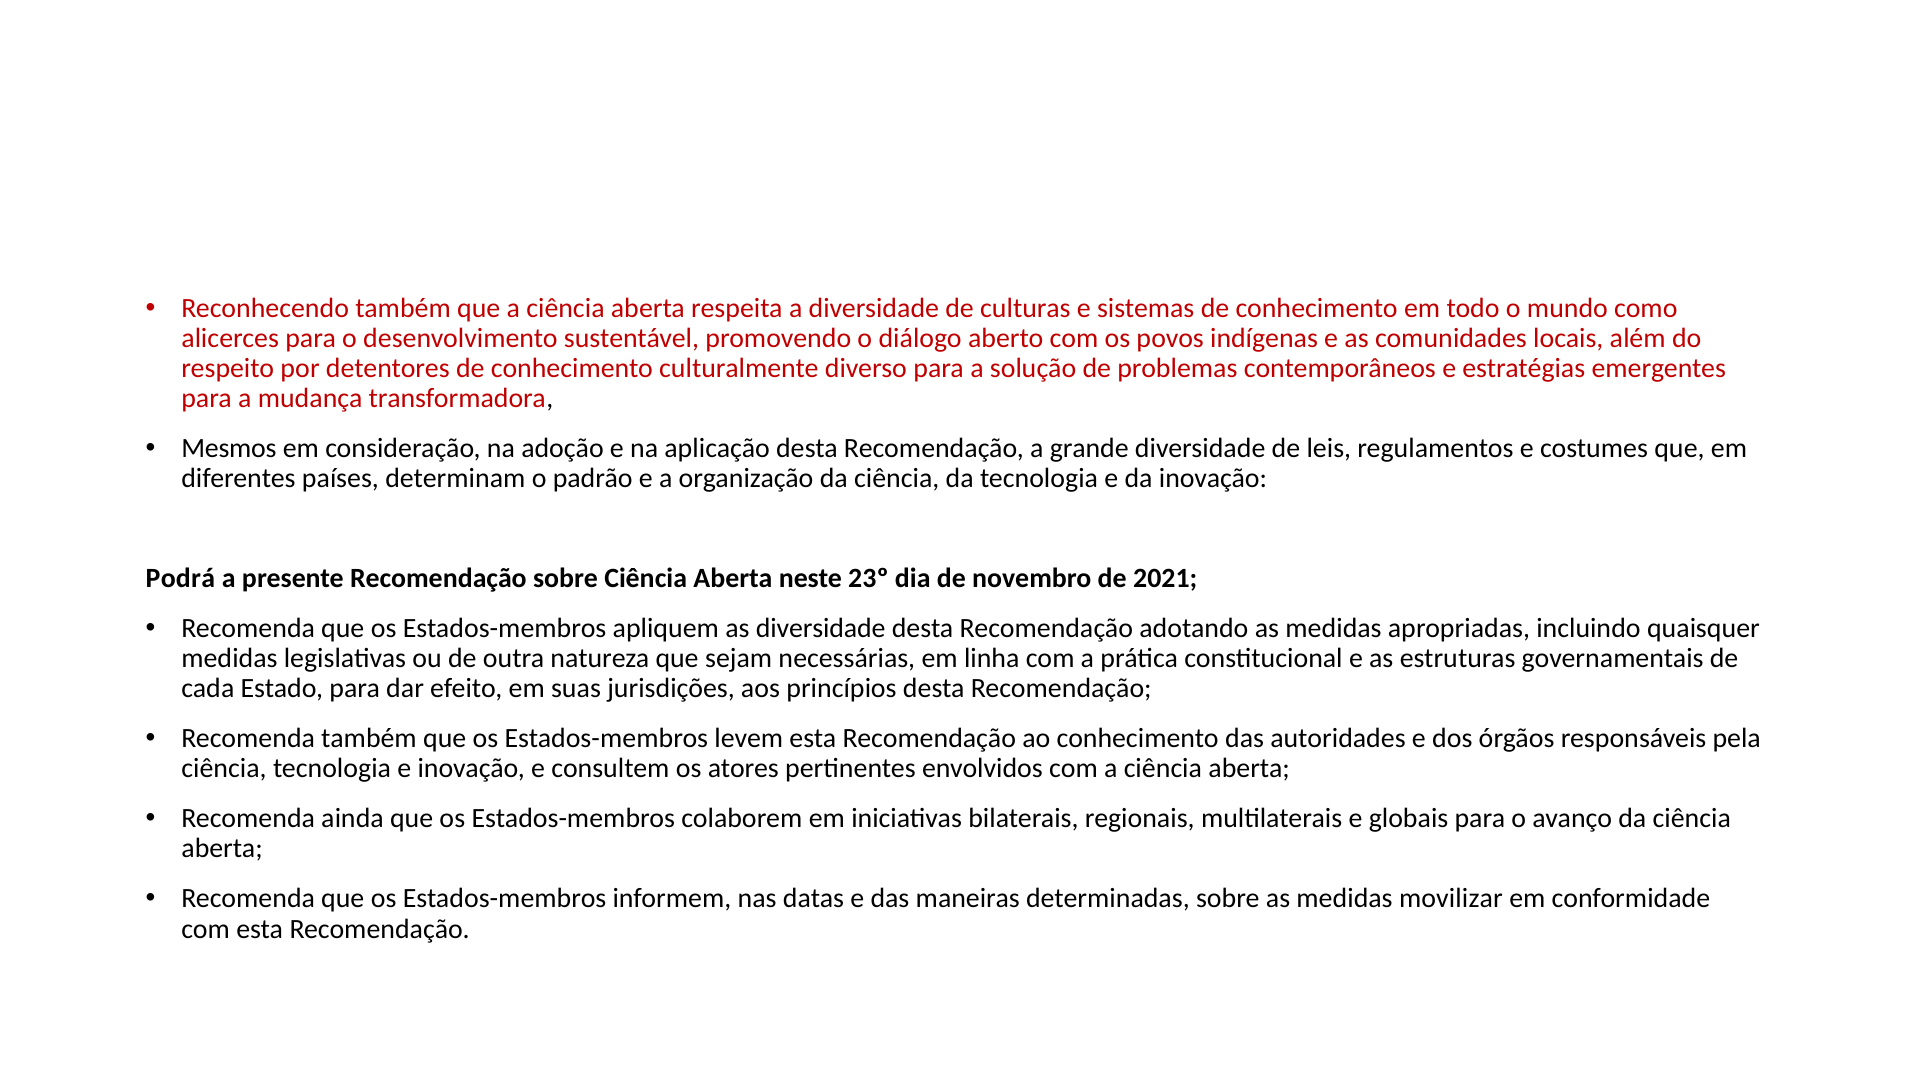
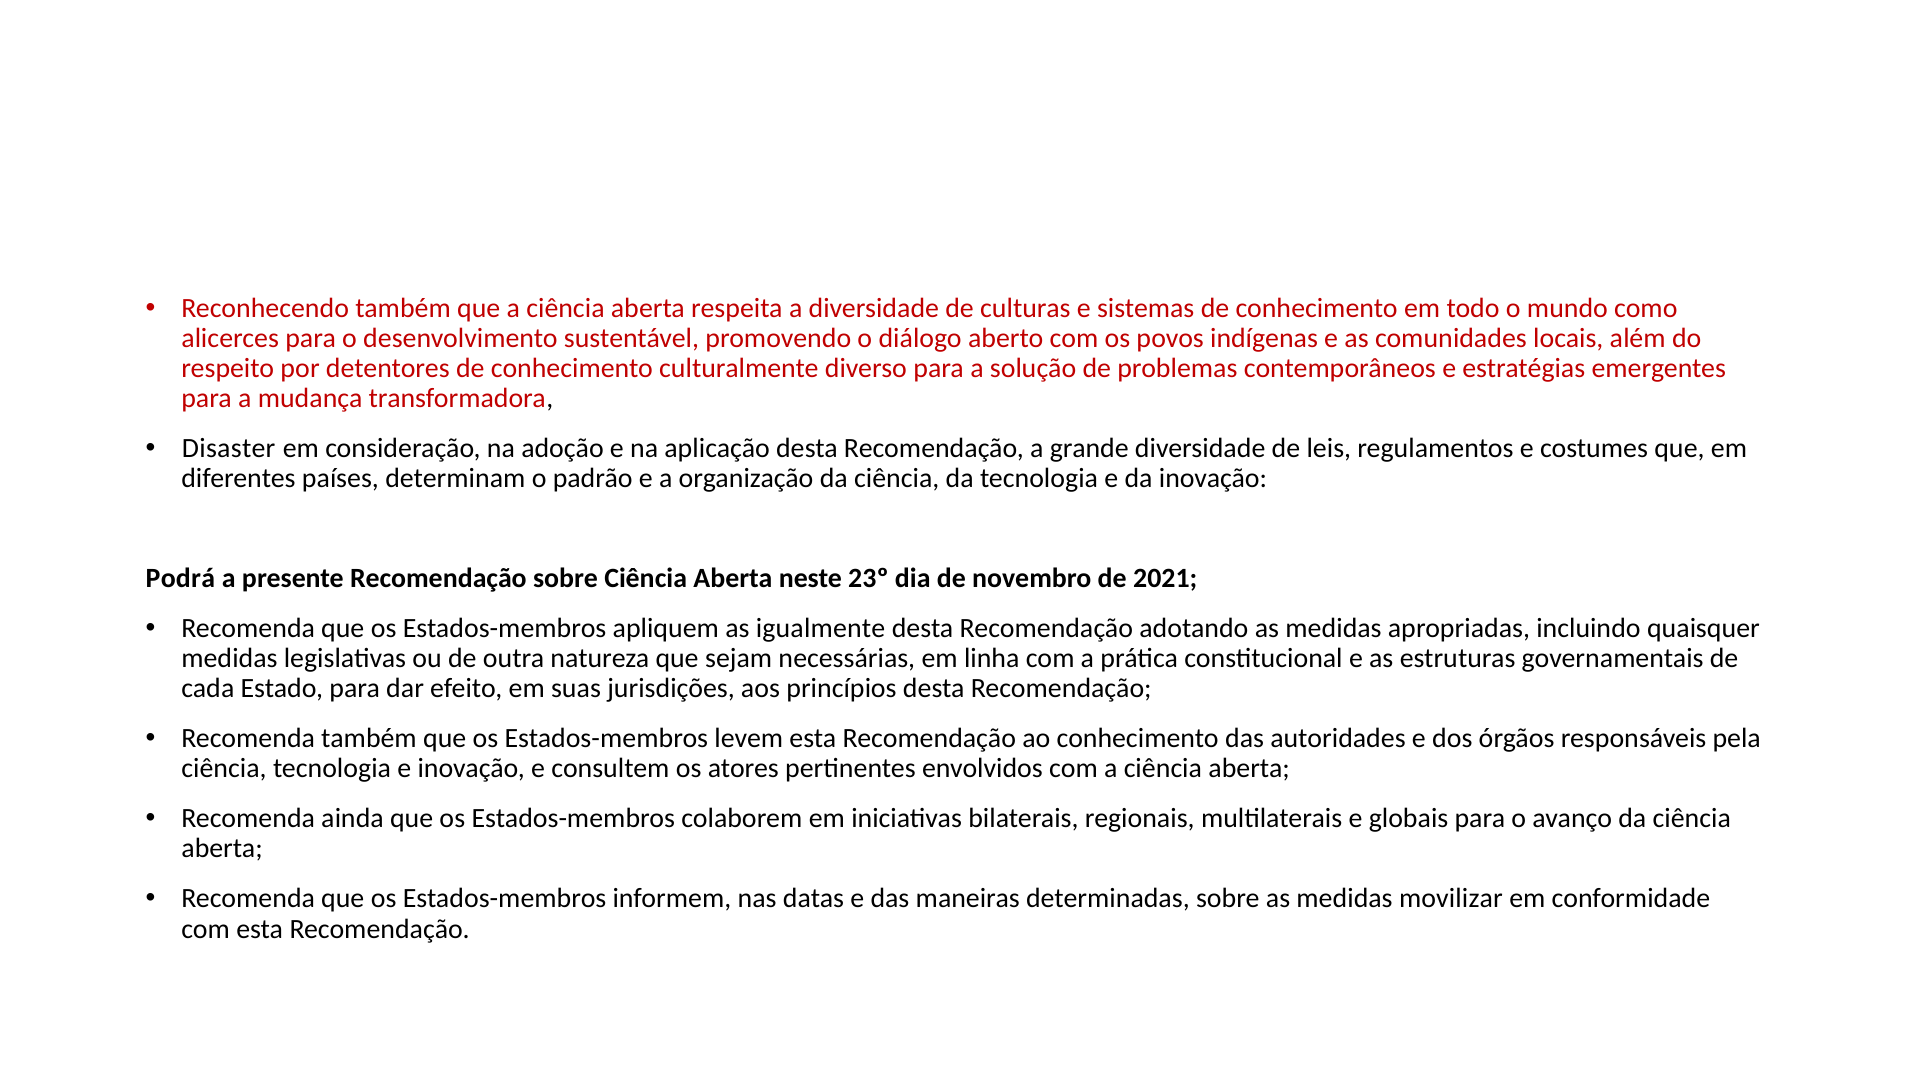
Mesmos: Mesmos -> Disaster
as diversidade: diversidade -> igualmente
